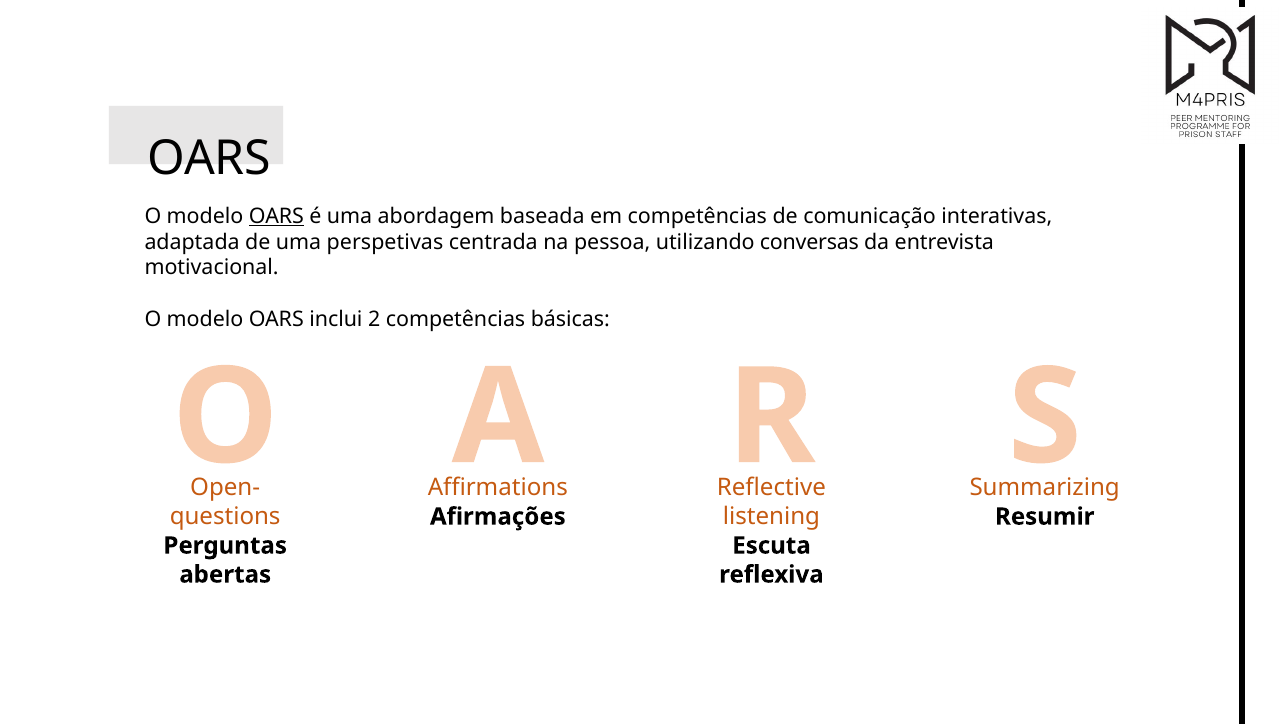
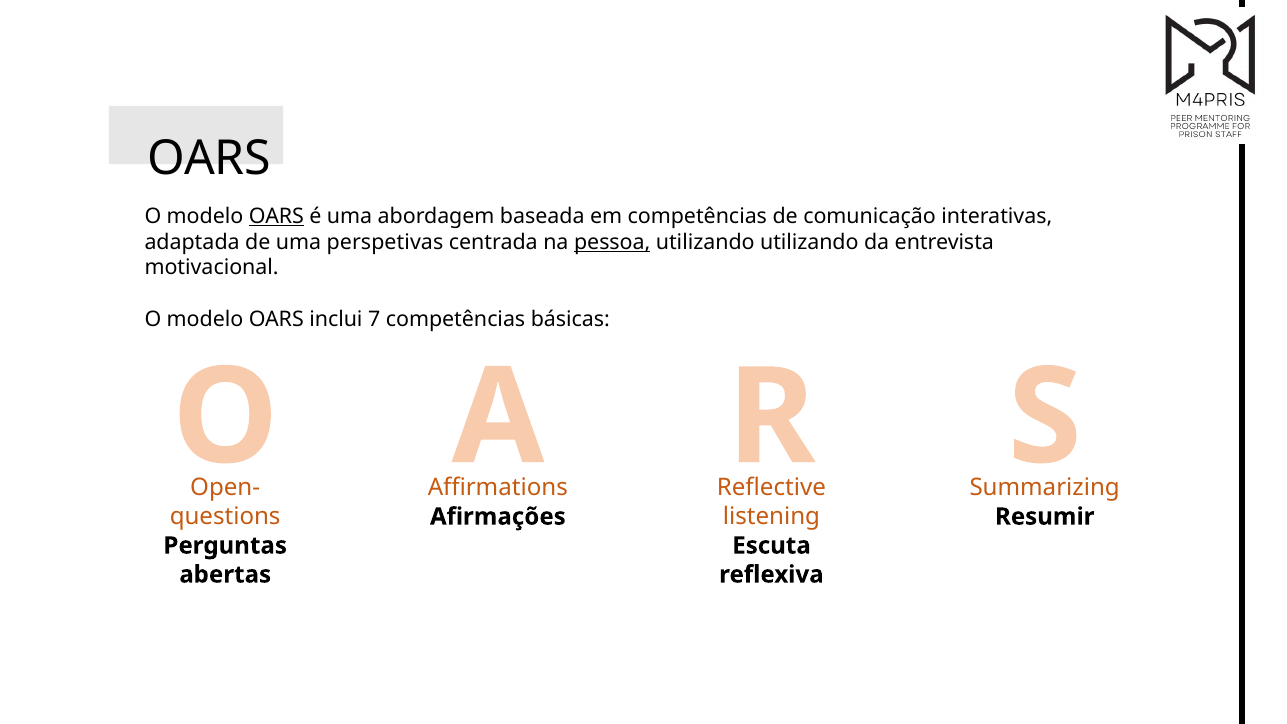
pessoa underline: none -> present
utilizando conversas: conversas -> utilizando
2: 2 -> 7
